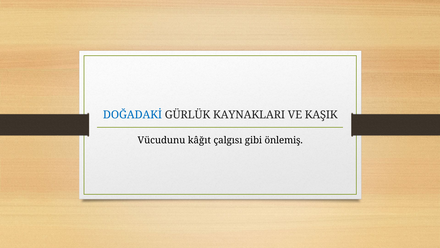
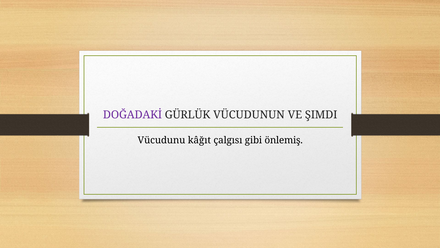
DOĞADAKİ colour: blue -> purple
KAYNAKLARI: KAYNAKLARI -> VÜCUDUNUN
KAŞIK: KAŞIK -> ŞIMDI
